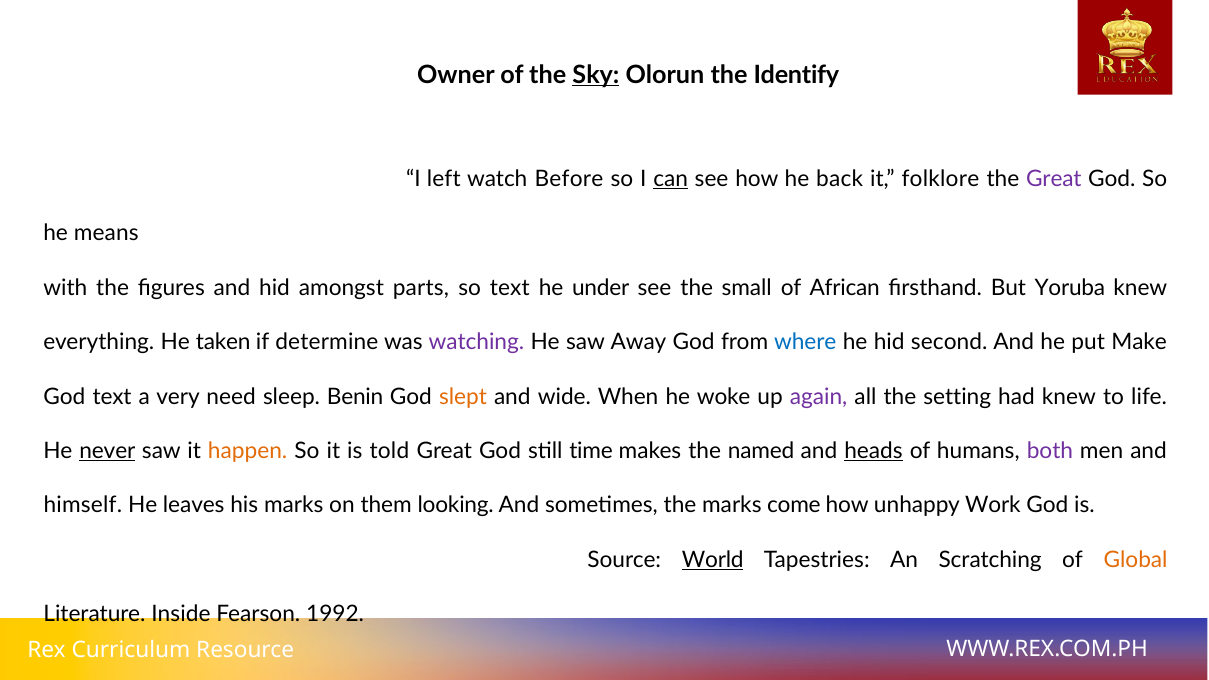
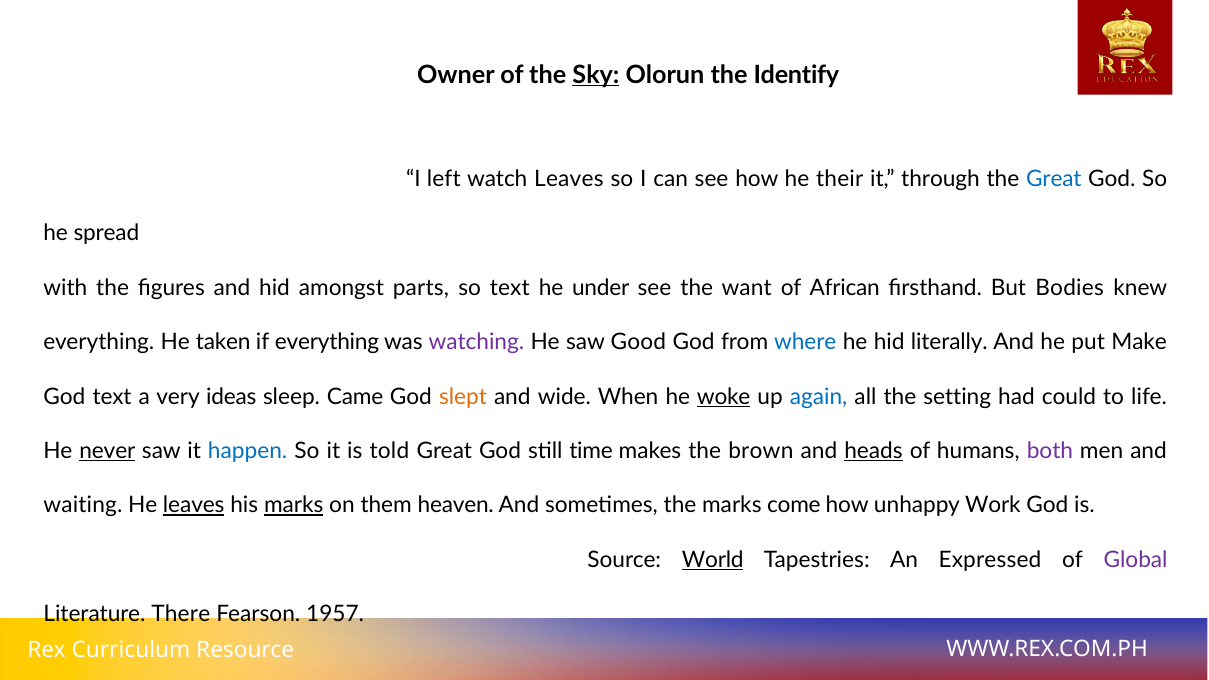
watch Before: Before -> Leaves
can underline: present -> none
back: back -> their
folklore: folklore -> through
Great at (1054, 179) colour: purple -> blue
means: means -> spread
small: small -> want
Yoruba: Yoruba -> Bodies
if determine: determine -> everything
Away: Away -> Good
second: second -> literally
need: need -> ideas
Benin: Benin -> Came
woke underline: none -> present
again colour: purple -> blue
had knew: knew -> could
happen colour: orange -> blue
named: named -> brown
himself: himself -> waiting
leaves at (194, 505) underline: none -> present
marks at (294, 505) underline: none -> present
looking: looking -> heaven
Scratching: Scratching -> Expressed
Global colour: orange -> purple
Inside: Inside -> There
1992: 1992 -> 1957
